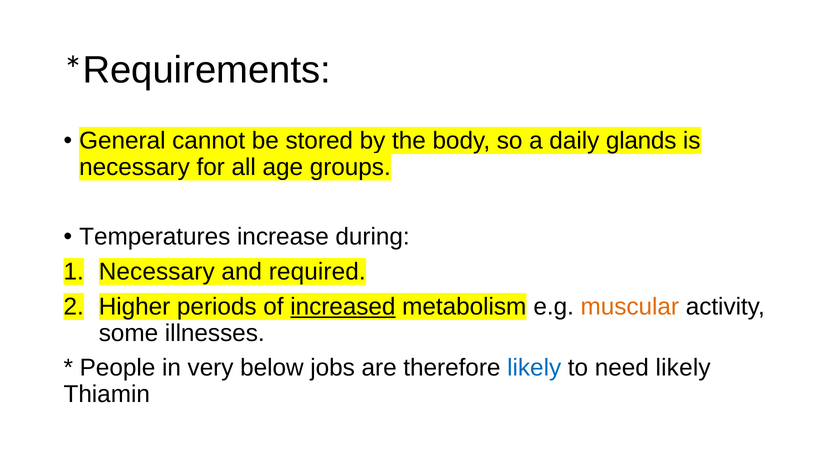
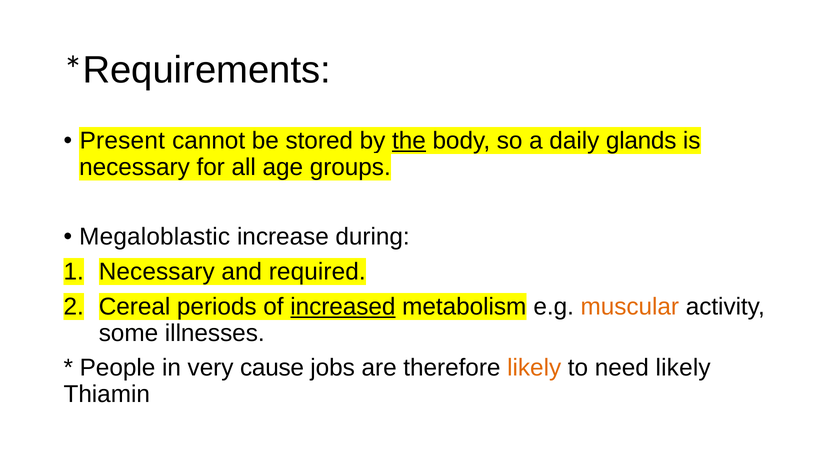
General: General -> Present
the underline: none -> present
Temperatures: Temperatures -> Megaloblastic
Higher: Higher -> Cereal
below: below -> cause
likely at (534, 368) colour: blue -> orange
